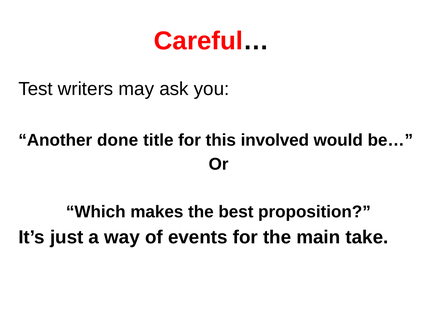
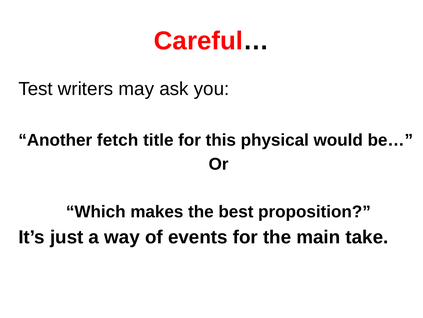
done: done -> fetch
involved: involved -> physical
